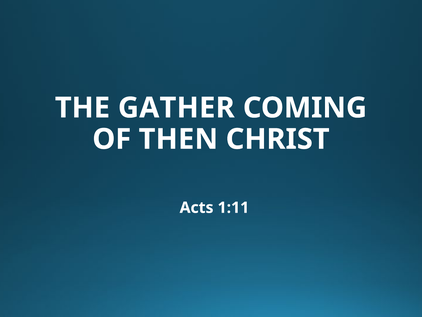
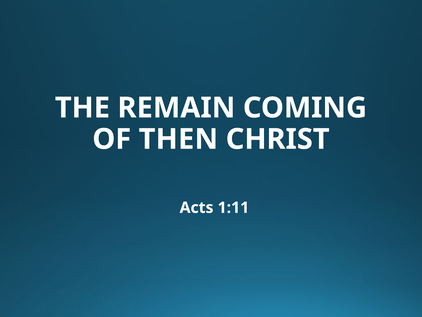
GATHER: GATHER -> REMAIN
